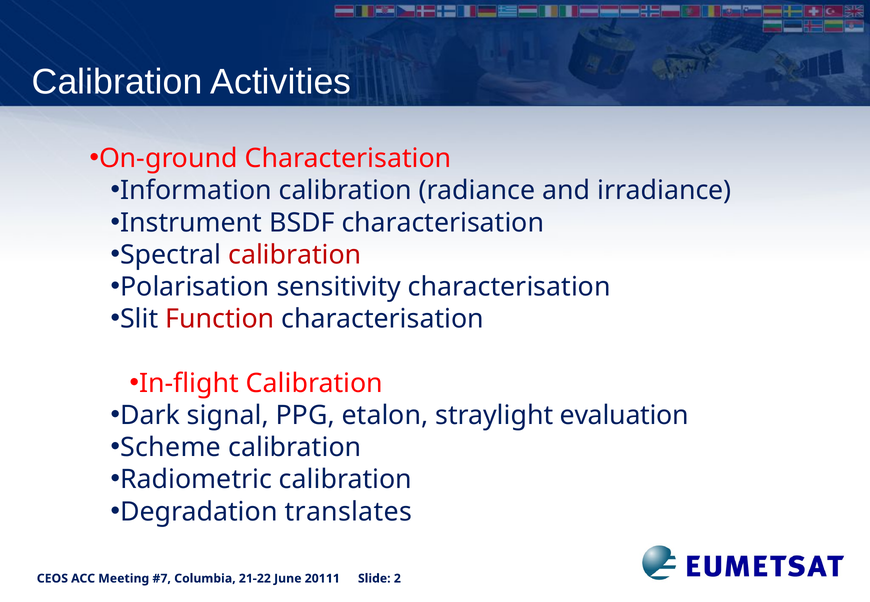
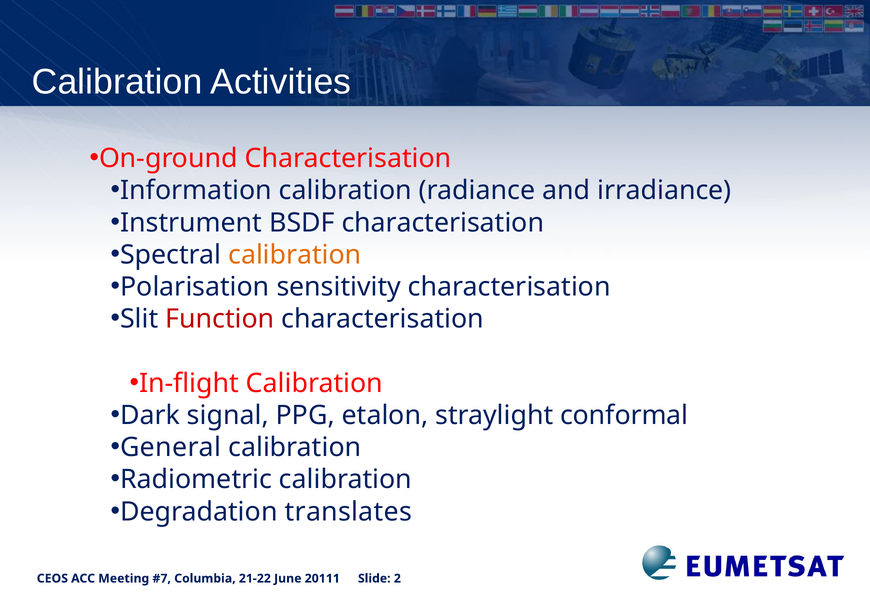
calibration at (295, 255) colour: red -> orange
evaluation: evaluation -> conformal
Scheme: Scheme -> General
